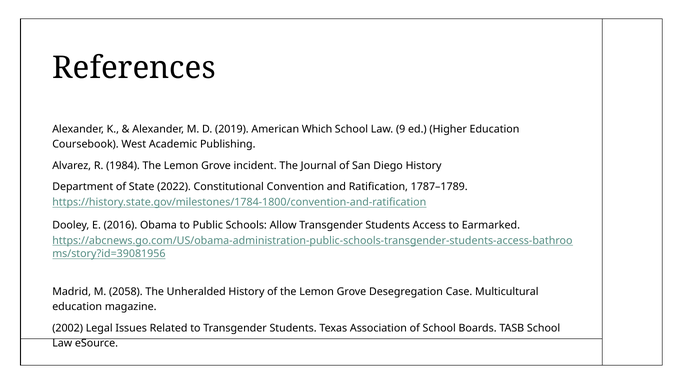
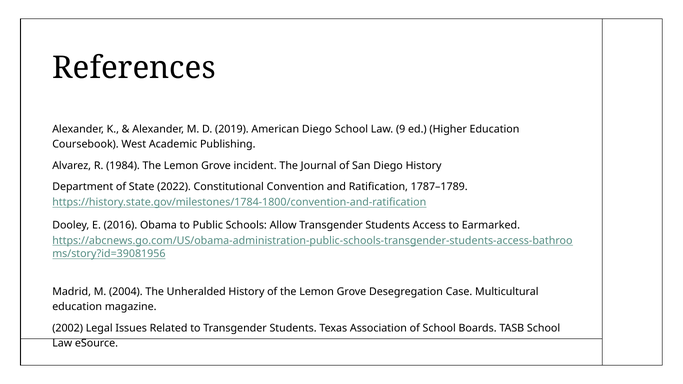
American Which: Which -> Diego
2058: 2058 -> 2004
